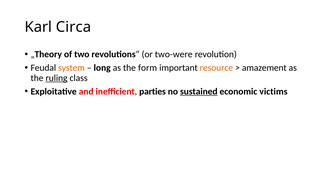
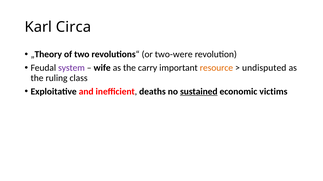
system colour: orange -> purple
long: long -> wife
form: form -> carry
amazement: amazement -> undisputed
ruling underline: present -> none
parties: parties -> deaths
